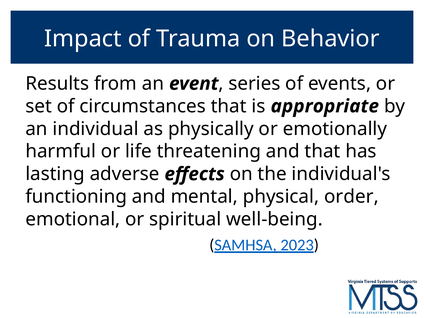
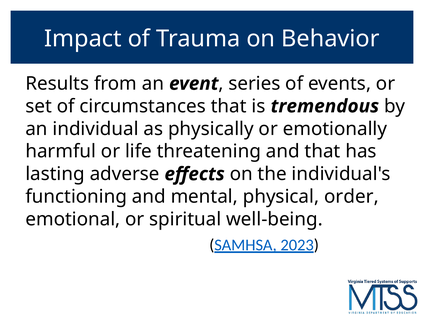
appropriate: appropriate -> tremendous
